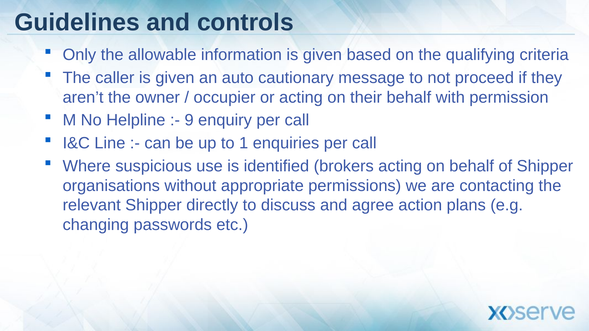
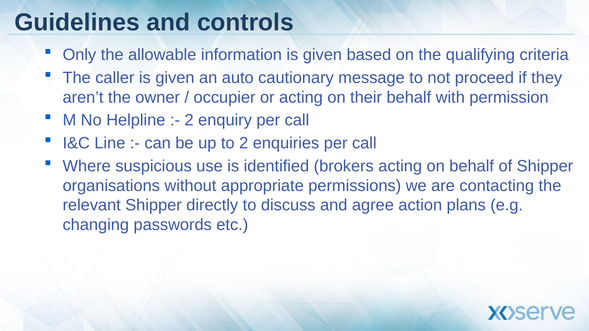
9 at (189, 120): 9 -> 2
to 1: 1 -> 2
